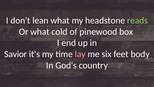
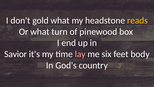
lean: lean -> gold
reads colour: light green -> yellow
cold: cold -> turn
